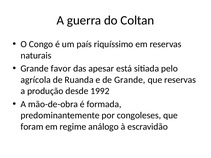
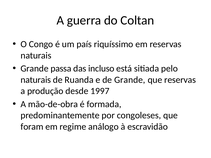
favor: favor -> passa
apesar: apesar -> incluso
agrícola at (36, 80): agrícola -> naturais
1992: 1992 -> 1997
